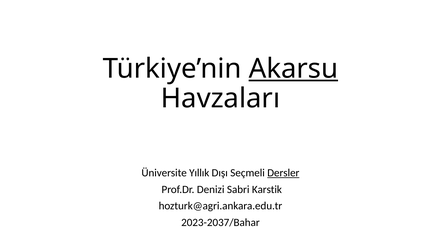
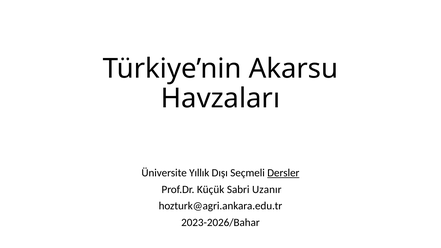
Akarsu underline: present -> none
Denizi: Denizi -> Küçük
Karstik: Karstik -> Uzanır
2023-2037/Bahar: 2023-2037/Bahar -> 2023-2026/Bahar
